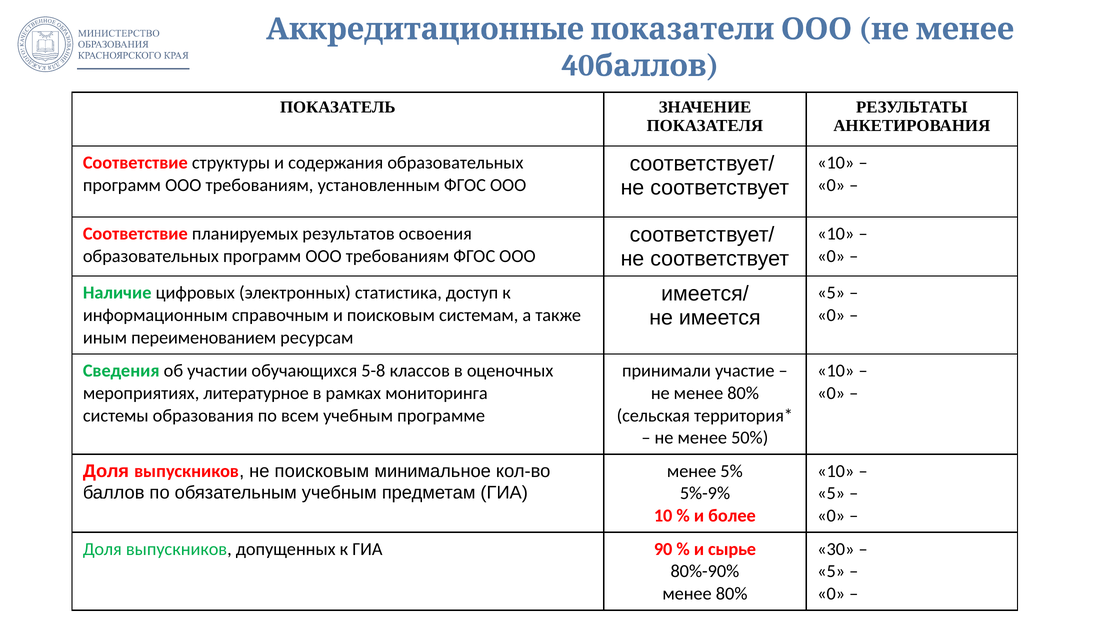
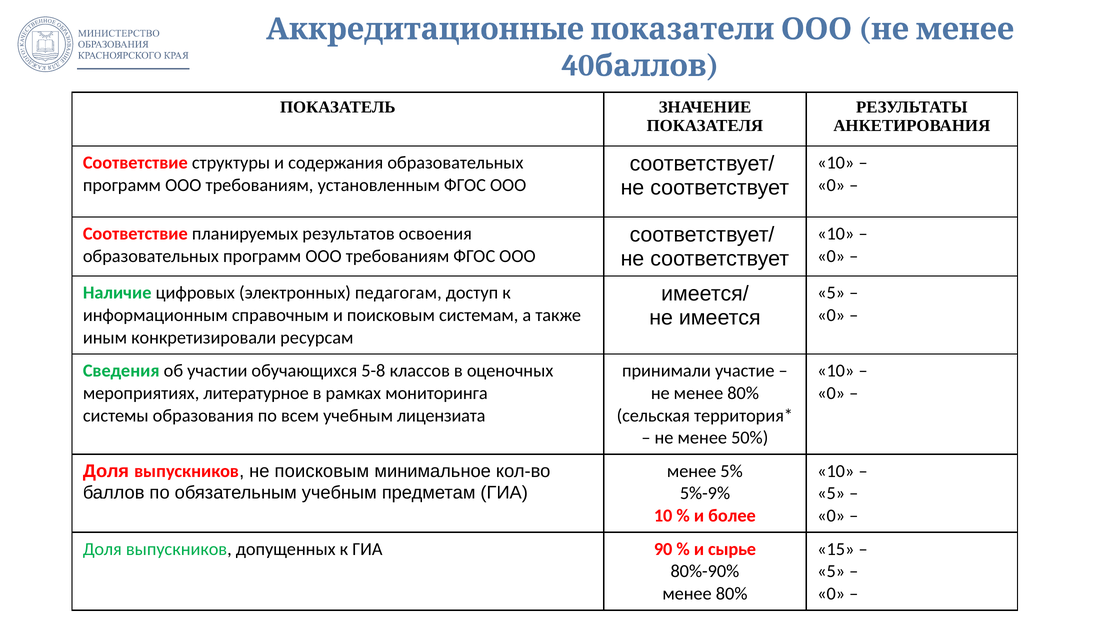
статистика: статистика -> педагогам
переименованием: переименованием -> конкретизировали
программе: программе -> лицензиата
30: 30 -> 15
